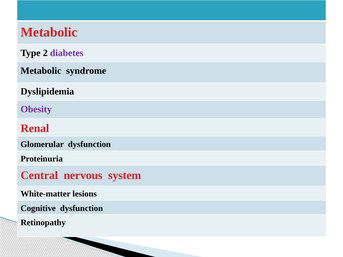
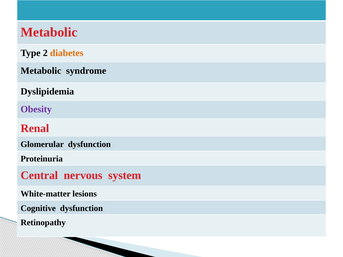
diabetes colour: purple -> orange
